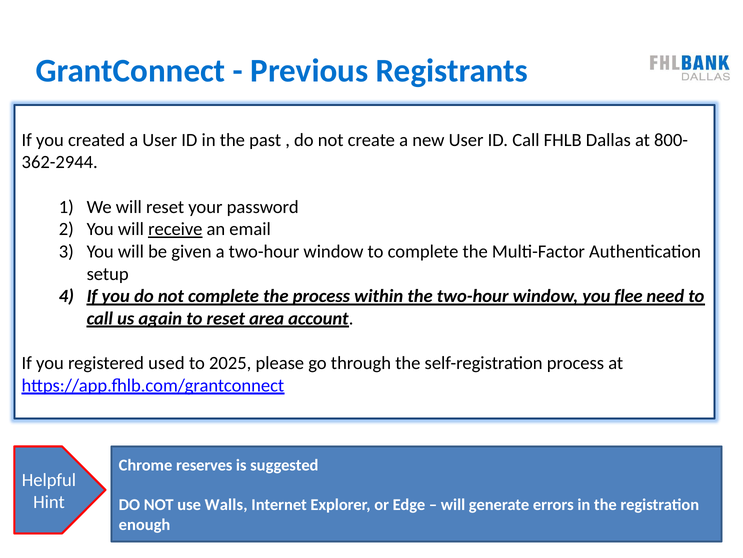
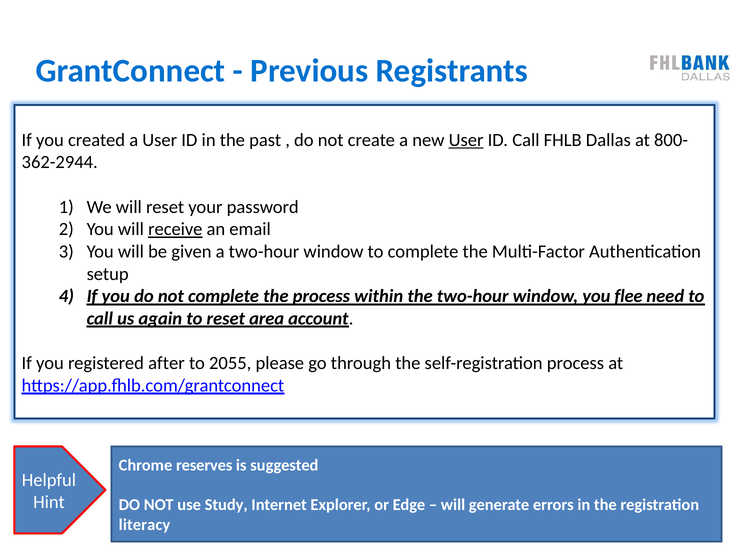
User at (466, 140) underline: none -> present
used: used -> after
2025: 2025 -> 2055
Walls: Walls -> Study
enough: enough -> literacy
